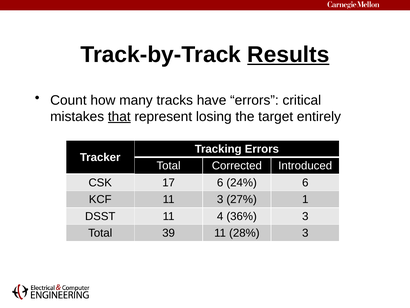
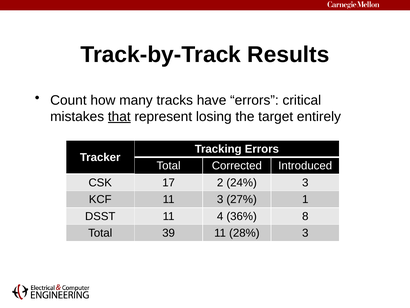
Results underline: present -> none
17 6: 6 -> 2
24% 6: 6 -> 3
36% 3: 3 -> 8
